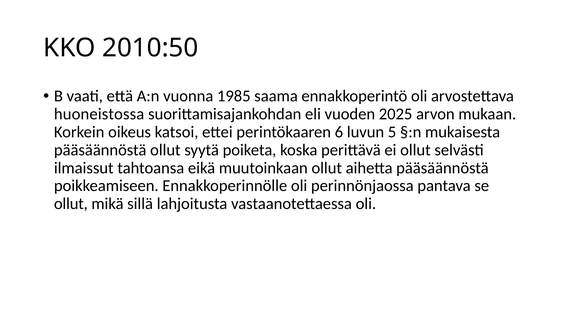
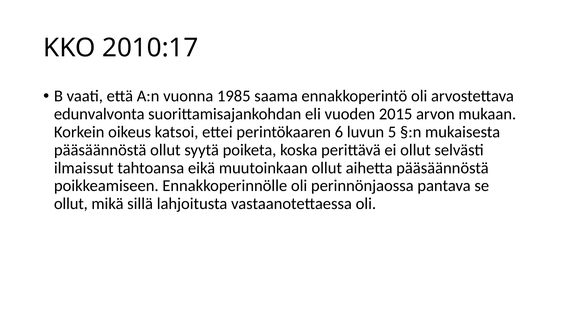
2010:50: 2010:50 -> 2010:17
huoneistossa: huoneistossa -> edunvalvonta
2025: 2025 -> 2015
